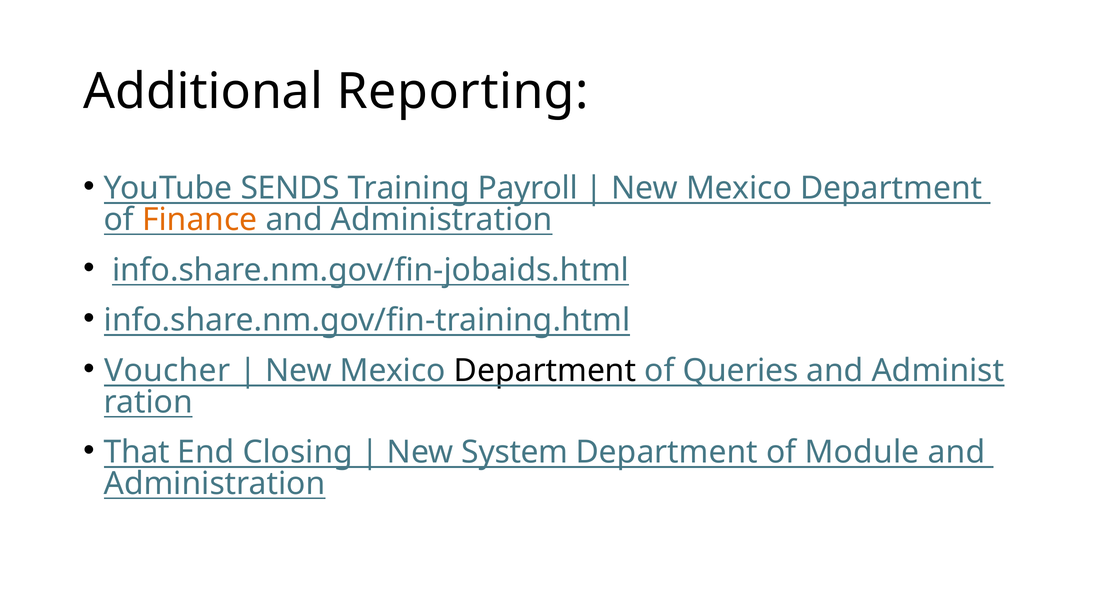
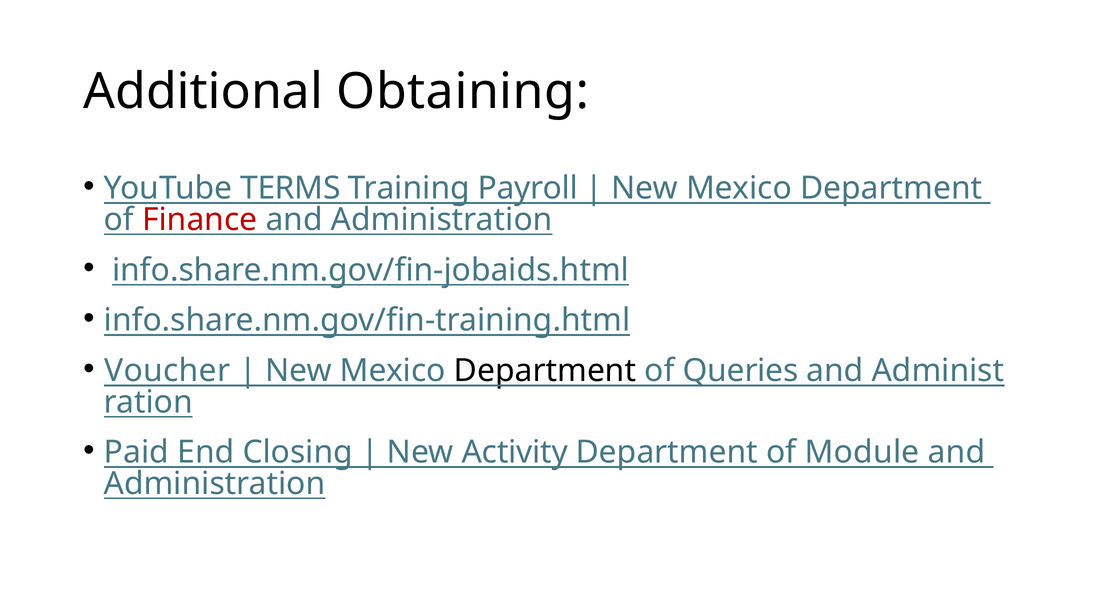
Reporting: Reporting -> Obtaining
SENDS: SENDS -> TERMS
Finance colour: orange -> red
That: That -> Paid
System: System -> Activity
